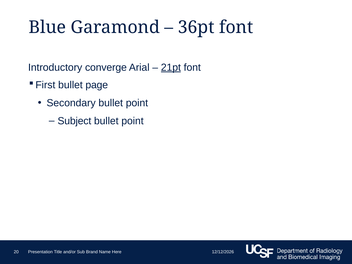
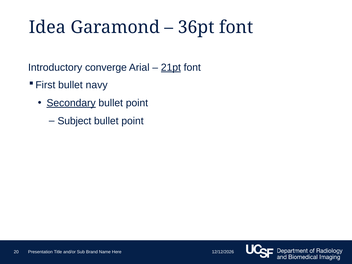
Blue: Blue -> Idea
page: page -> navy
Secondary underline: none -> present
